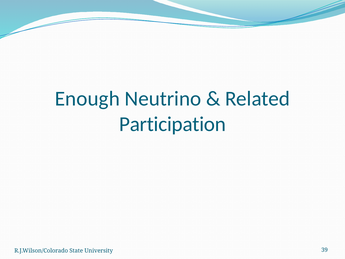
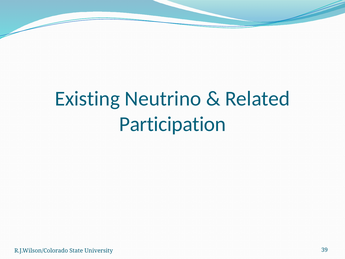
Enough: Enough -> Existing
